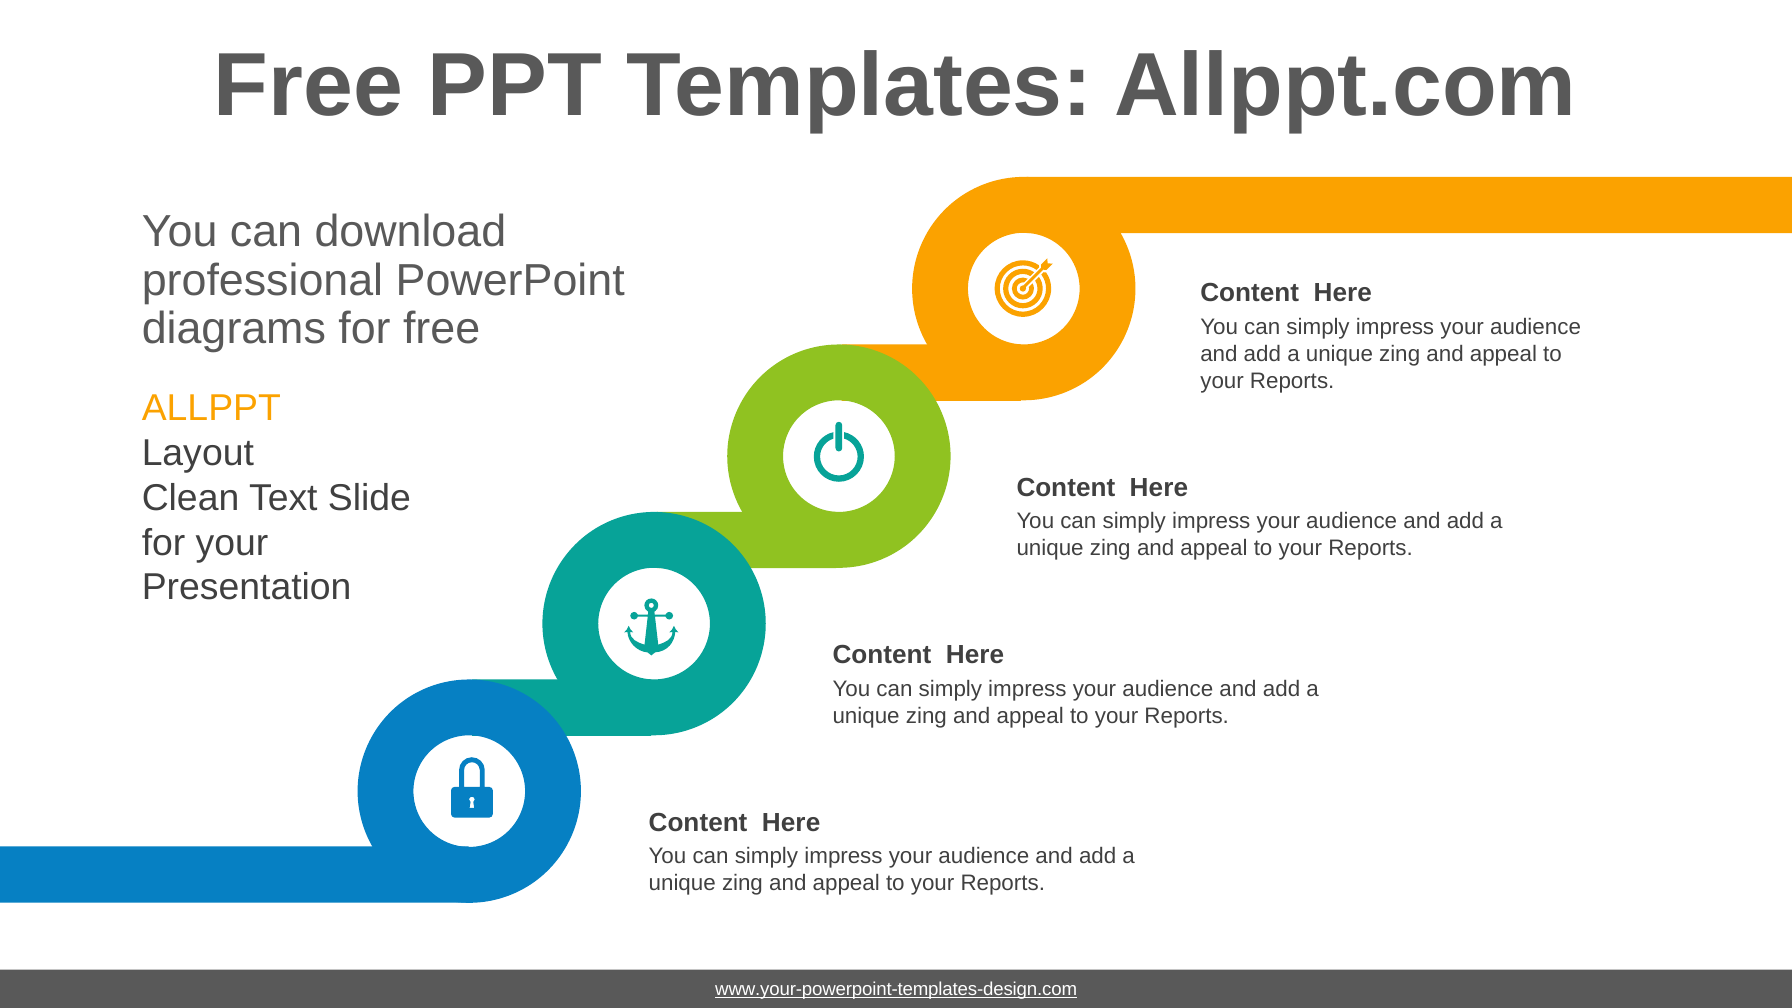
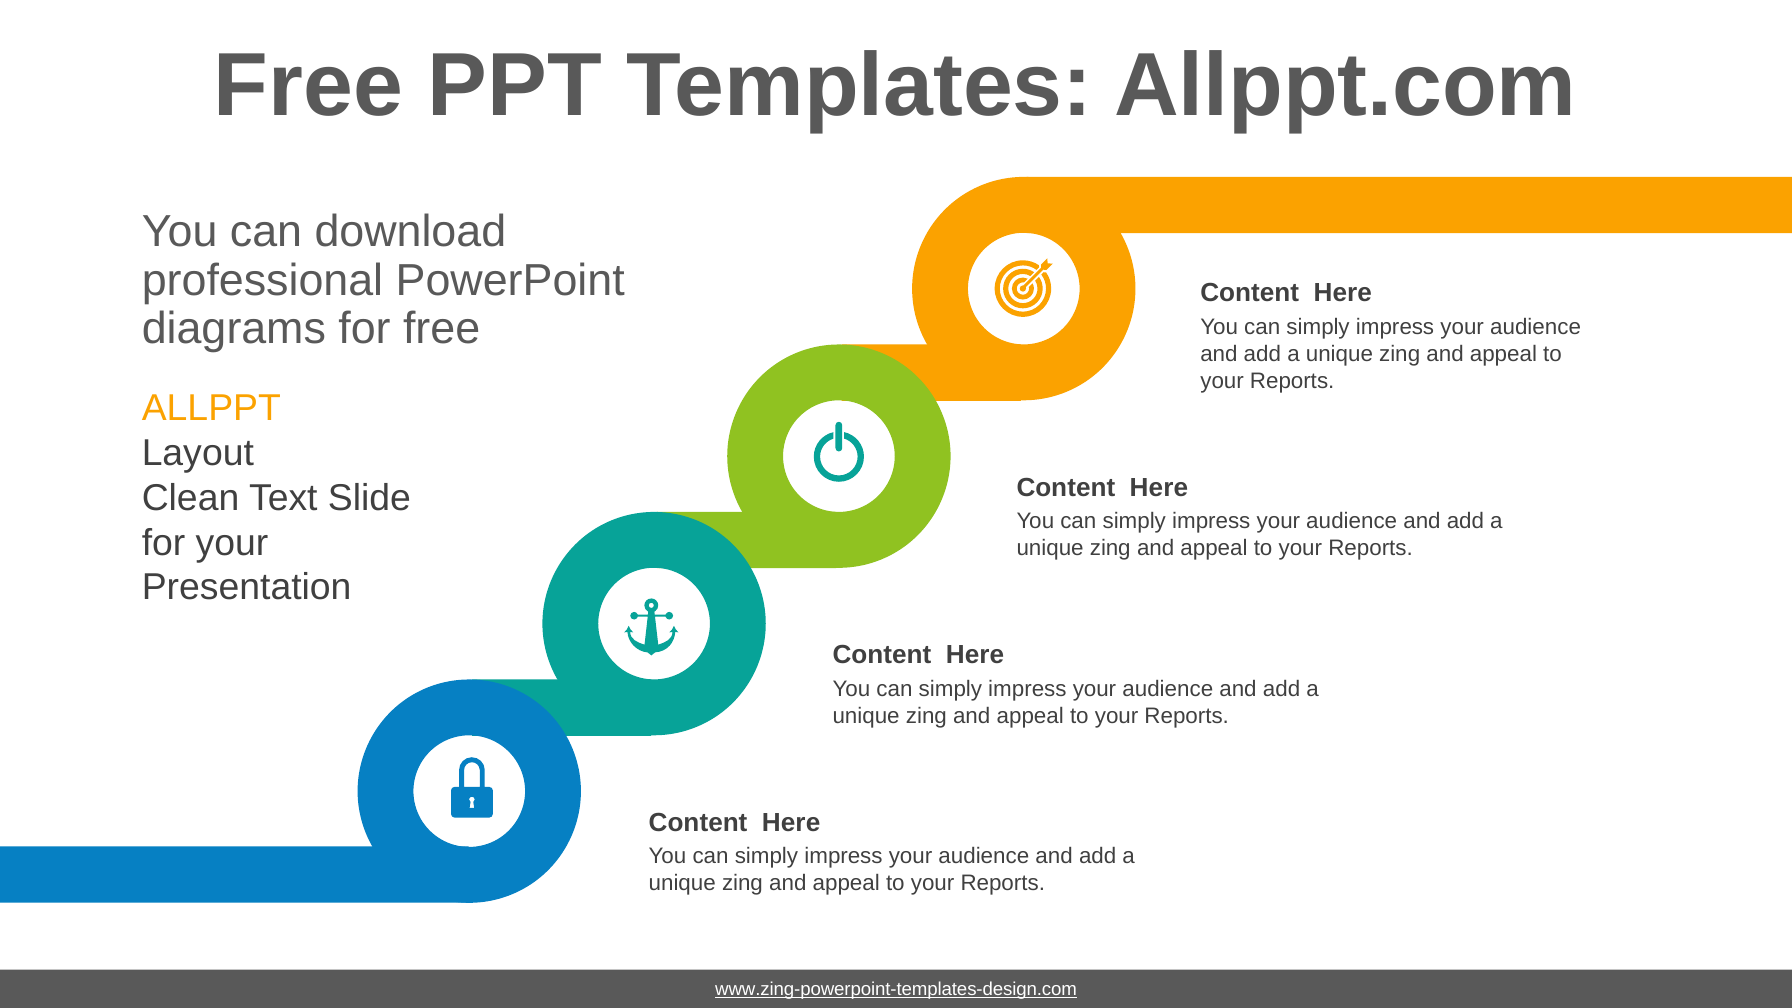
www.your-powerpoint-templates-design.com: www.your-powerpoint-templates-design.com -> www.zing-powerpoint-templates-design.com
